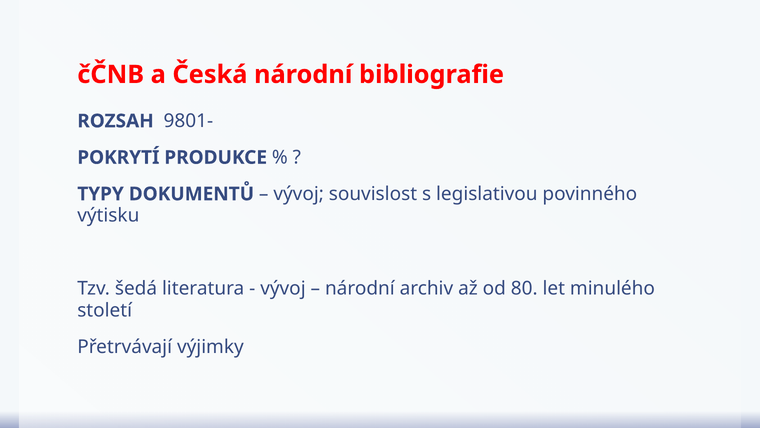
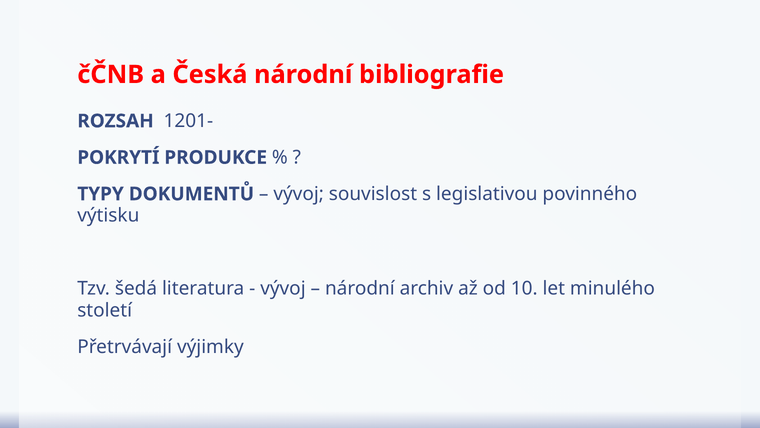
9801-: 9801- -> 1201-
80: 80 -> 10
